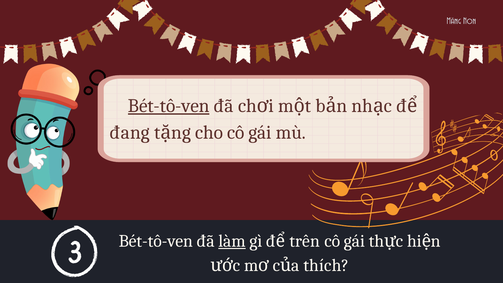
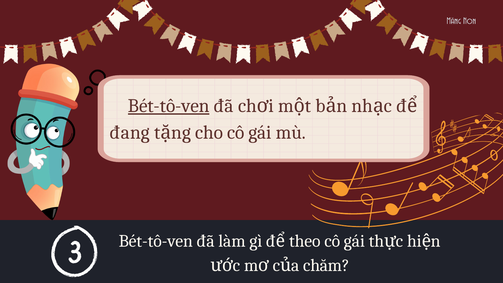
làm underline: present -> none
trên: trên -> theo
thích: thích -> chăm
